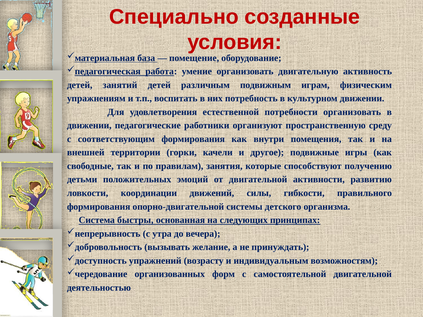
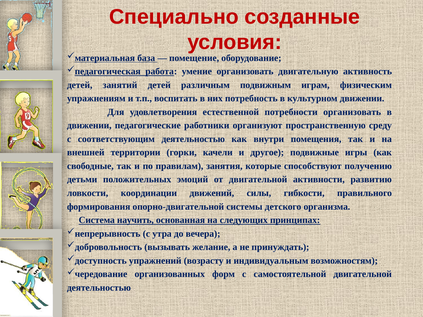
соответствующим формирования: формирования -> деятельностью
быстры: быстры -> научить
